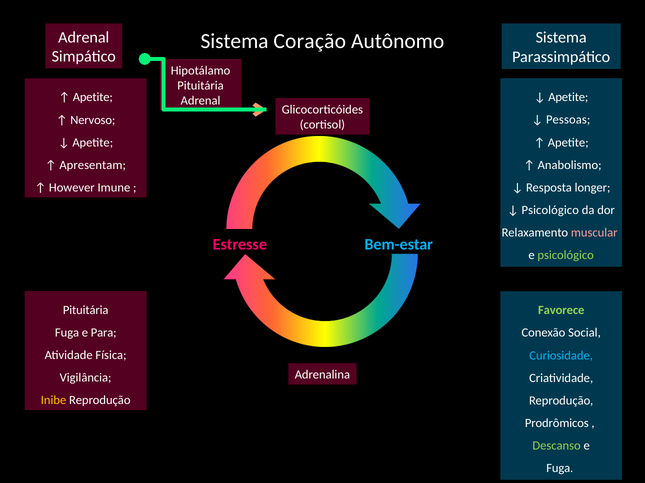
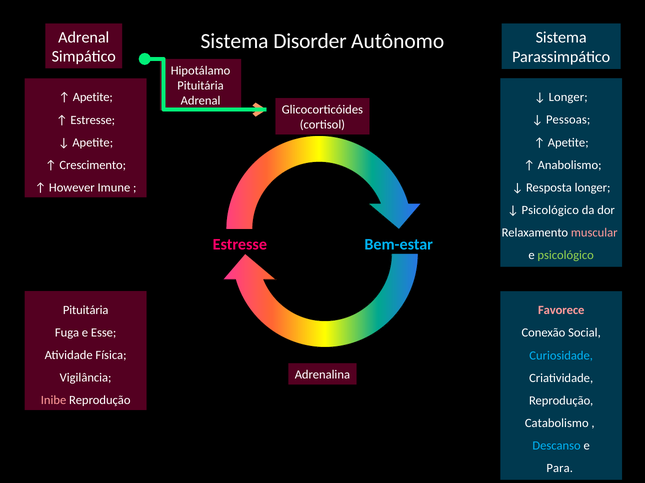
Coração: Coração -> Disorder
Apetite at (568, 97): Apetite -> Longer
Nervoso at (93, 120): Nervoso -> Estresse
Apresentam: Apresentam -> Crescimento
Favorece colour: light green -> pink
Para: Para -> Esse
Inibe colour: yellow -> pink
Prodrômicos: Prodrômicos -> Catabolismo
Descanso colour: light green -> light blue
Fuga at (560, 469): Fuga -> Para
